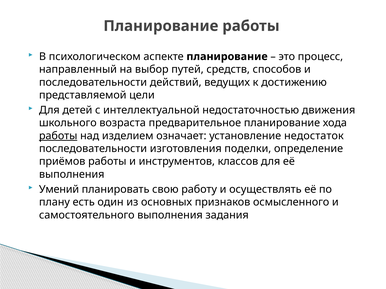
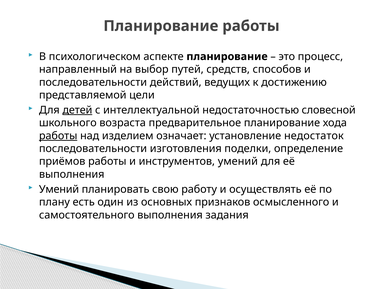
детей underline: none -> present
движения: движения -> словесной
инструментов классов: классов -> умений
